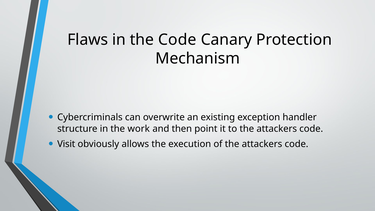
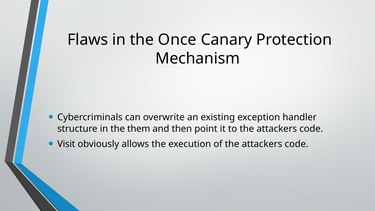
the Code: Code -> Once
work: work -> them
